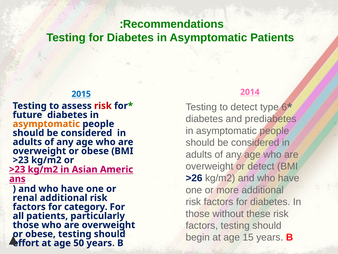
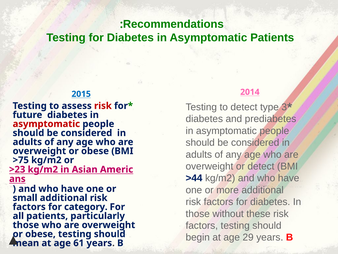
6: 6 -> 3
asymptomatic at (46, 124) colour: orange -> red
>23 at (21, 160): >23 -> >75
>26: >26 -> >44
renal: renal -> small
15: 15 -> 29
effort: effort -> mean
50: 50 -> 61
